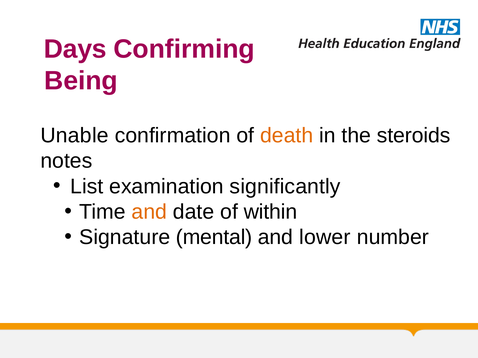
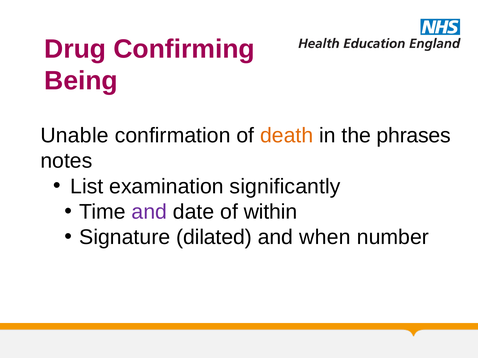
Days: Days -> Drug
steroids: steroids -> phrases
and at (149, 212) colour: orange -> purple
mental: mental -> dilated
lower: lower -> when
